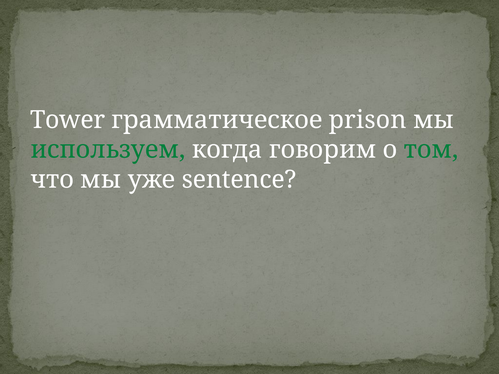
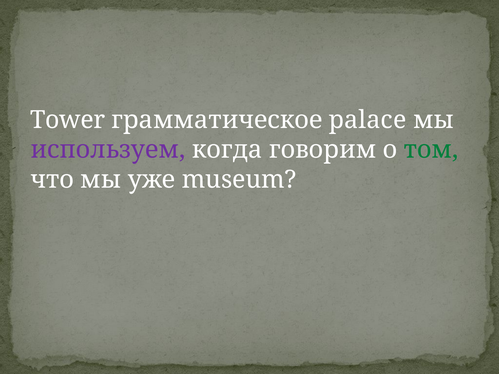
prison: prison -> palace
используем colour: green -> purple
sentence: sentence -> museum
